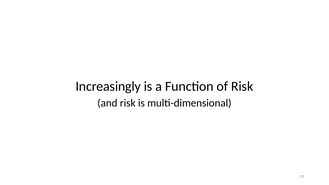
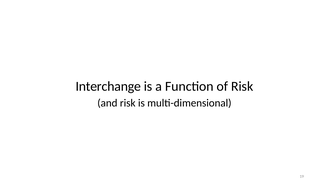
Increasingly: Increasingly -> Interchange
